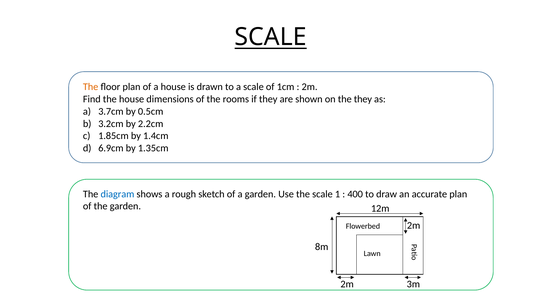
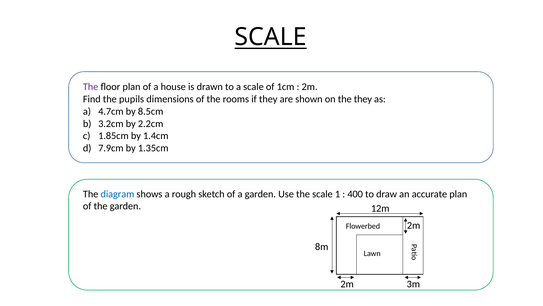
The at (91, 87) colour: orange -> purple
the house: house -> pupils
3.7cm: 3.7cm -> 4.7cm
0.5cm: 0.5cm -> 8.5cm
6.9cm: 6.9cm -> 7.9cm
